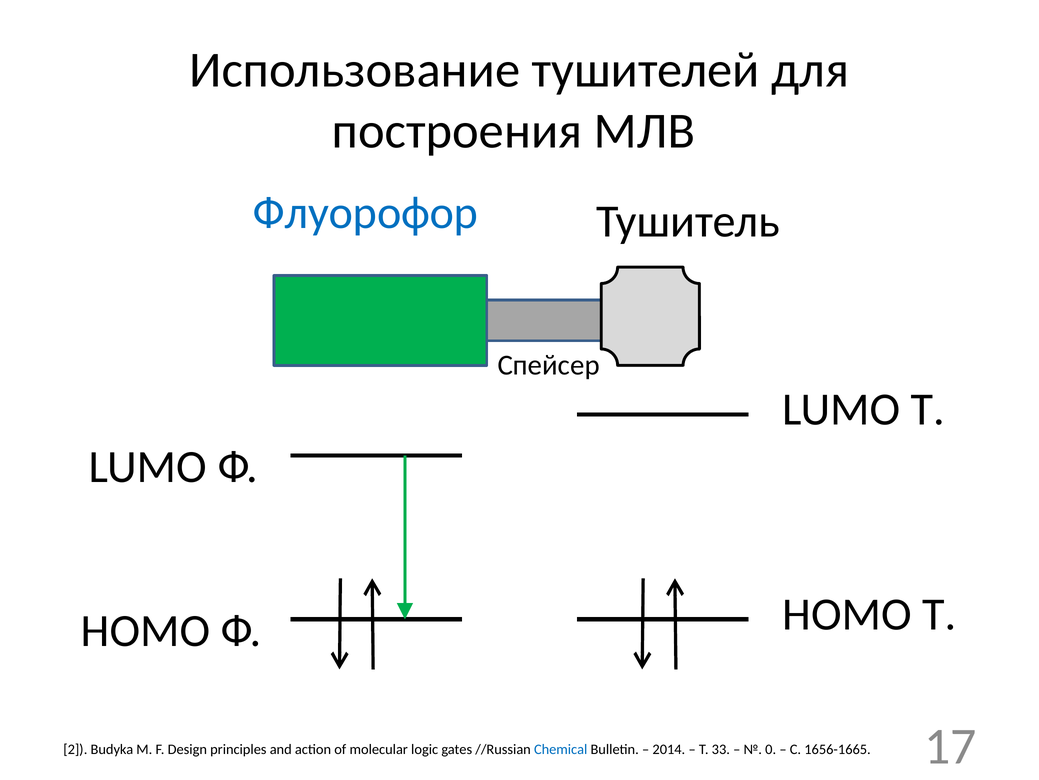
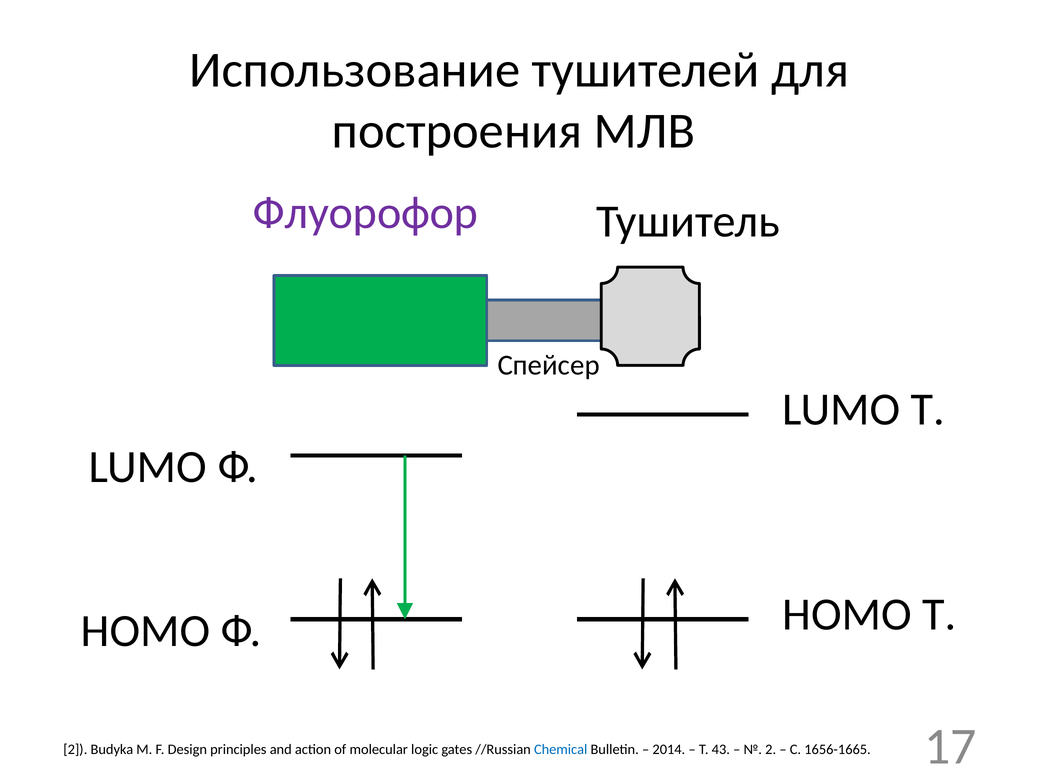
Флуорофор colour: blue -> purple
33: 33 -> 43
0 at (771, 749): 0 -> 2
